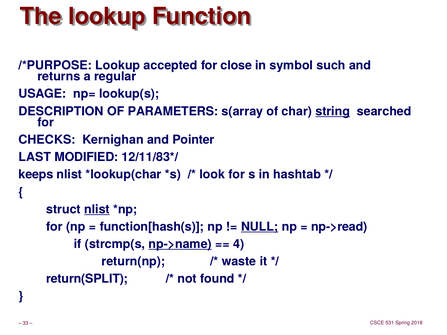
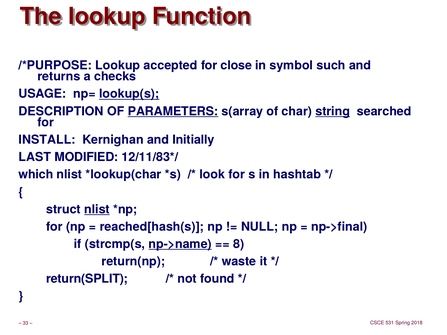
regular: regular -> checks
lookup(s underline: none -> present
PARAMETERS underline: none -> present
CHECKS: CHECKS -> INSTALL
Pointer: Pointer -> Initially
keeps: keeps -> which
function[hash(s: function[hash(s -> reached[hash(s
NULL underline: present -> none
np->read: np->read -> np->final
4: 4 -> 8
